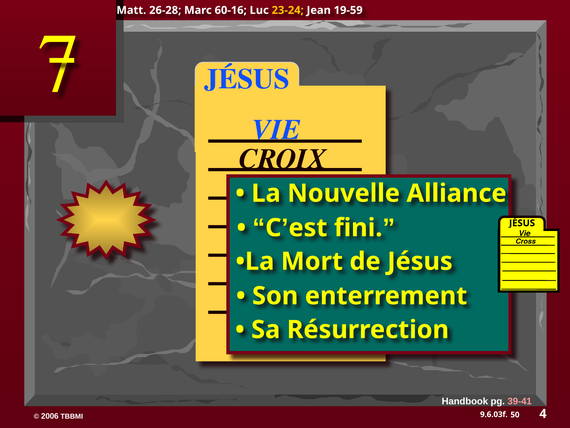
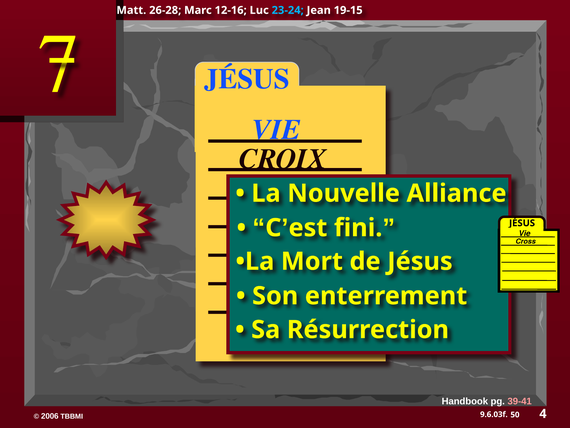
60-16: 60-16 -> 12-16
23-24 colour: yellow -> light blue
19-59: 19-59 -> 19-15
